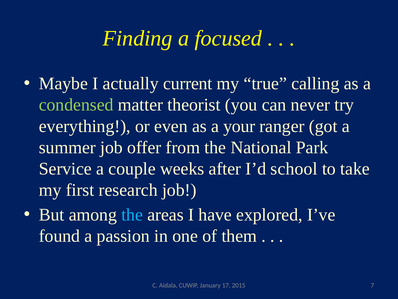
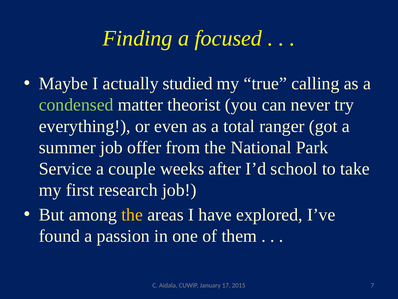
current: current -> studied
your: your -> total
the at (132, 214) colour: light blue -> yellow
